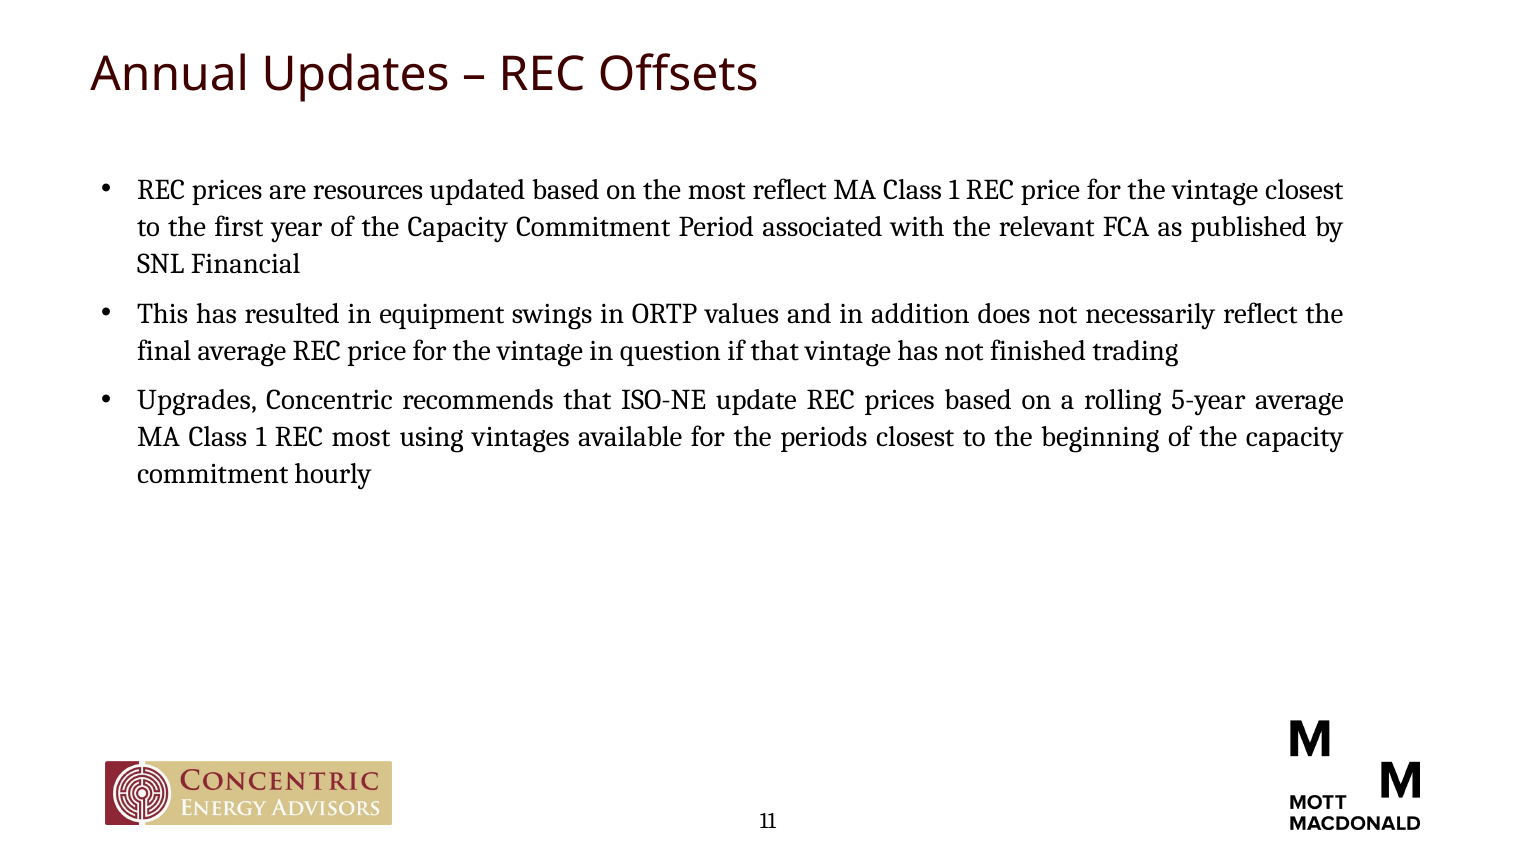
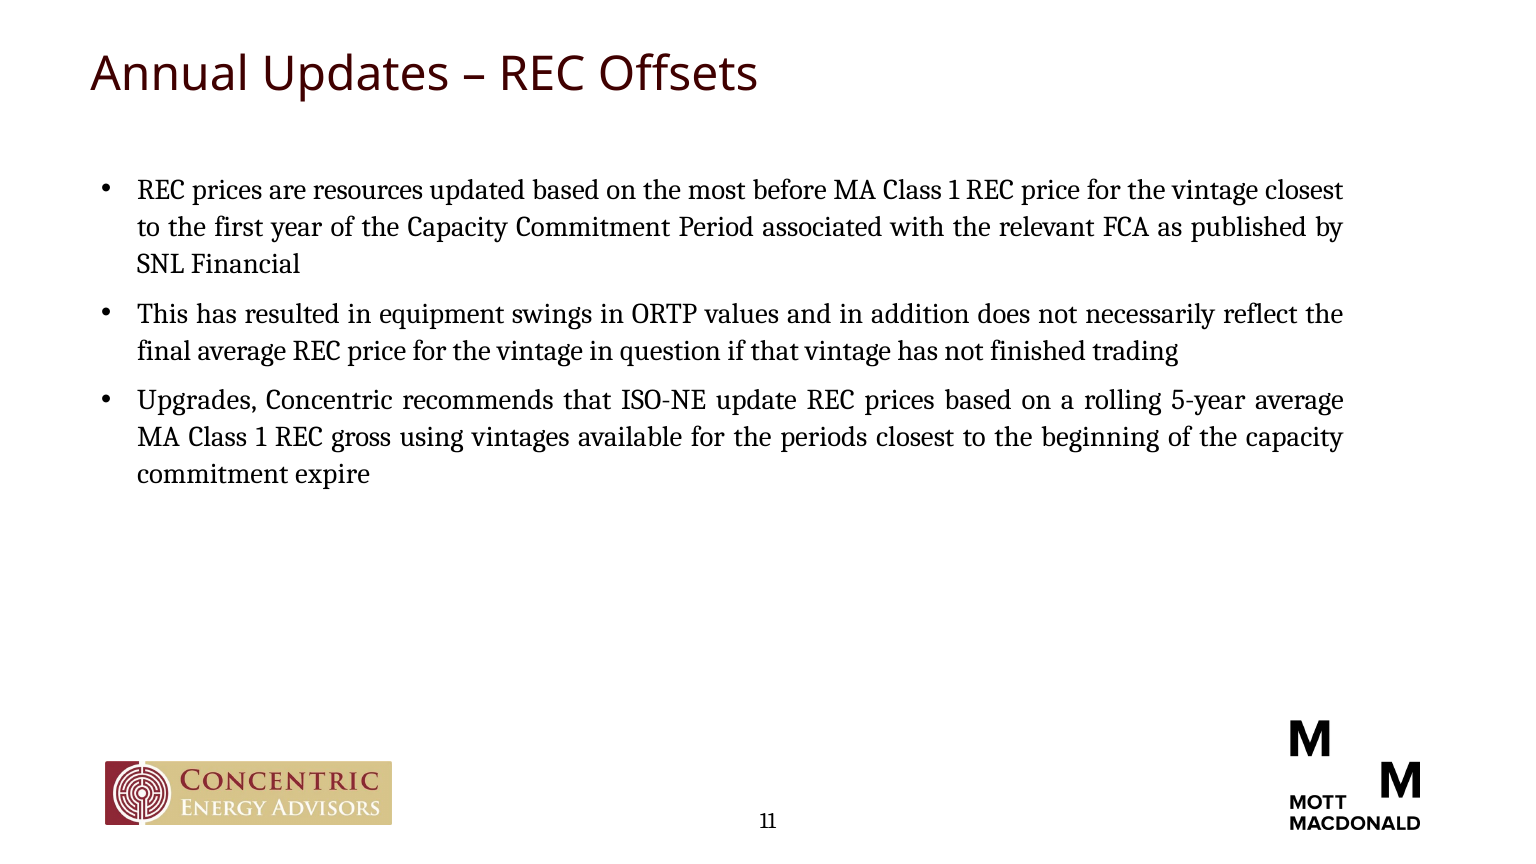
most reflect: reflect -> before
REC most: most -> gross
hourly: hourly -> expire
